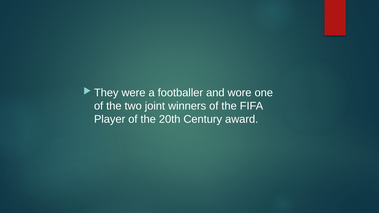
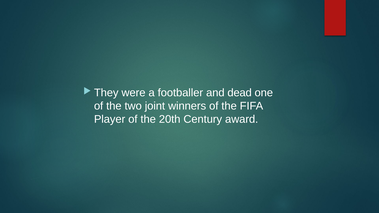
wore: wore -> dead
